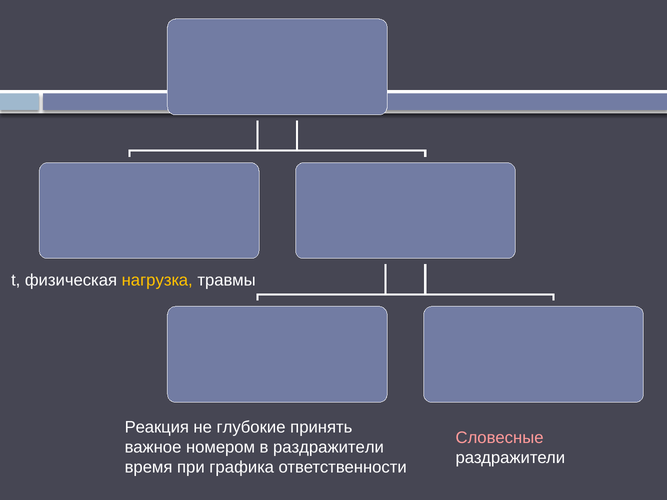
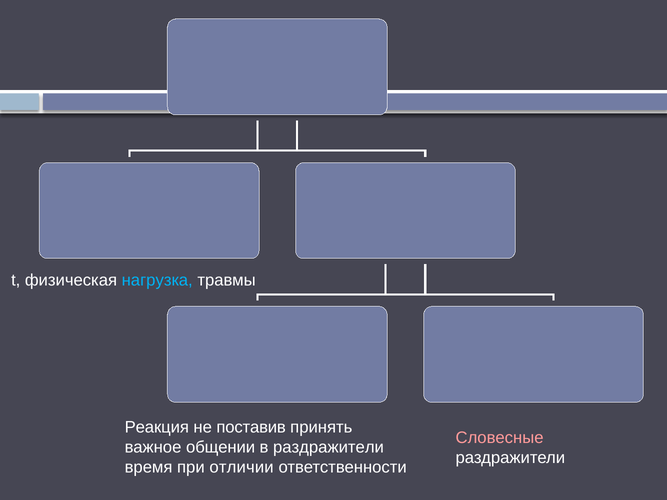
нагрузка colour: yellow -> light blue
глубокие: глубокие -> поставив
номером: номером -> общении
графика: графика -> отличии
